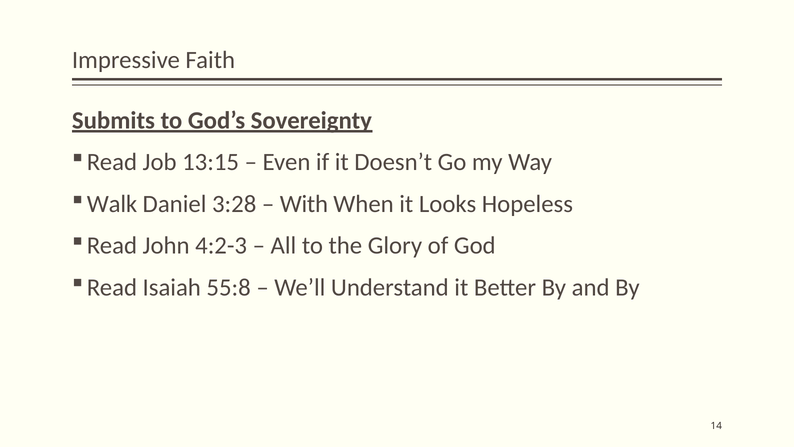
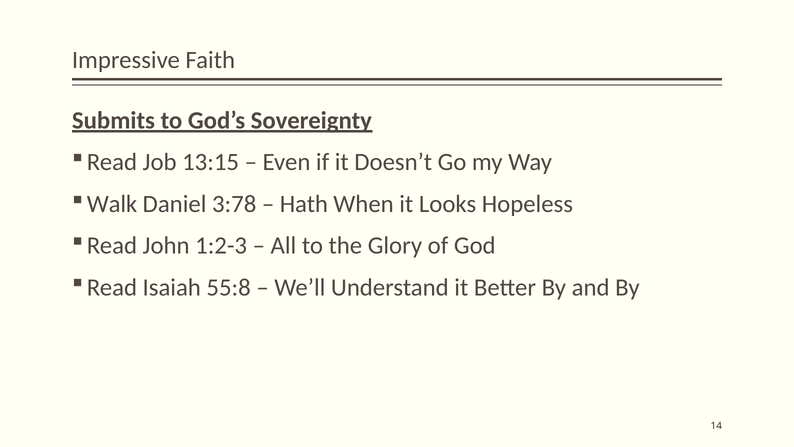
3:28: 3:28 -> 3:78
With: With -> Hath
4:2-3: 4:2-3 -> 1:2-3
